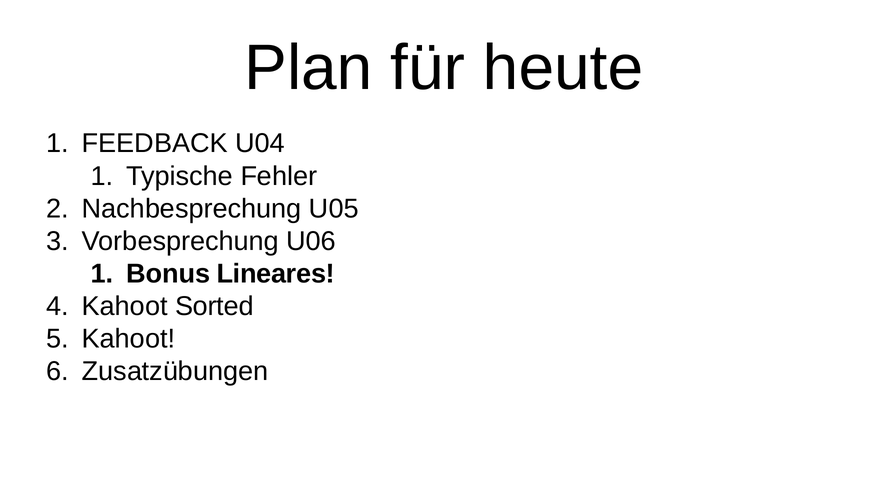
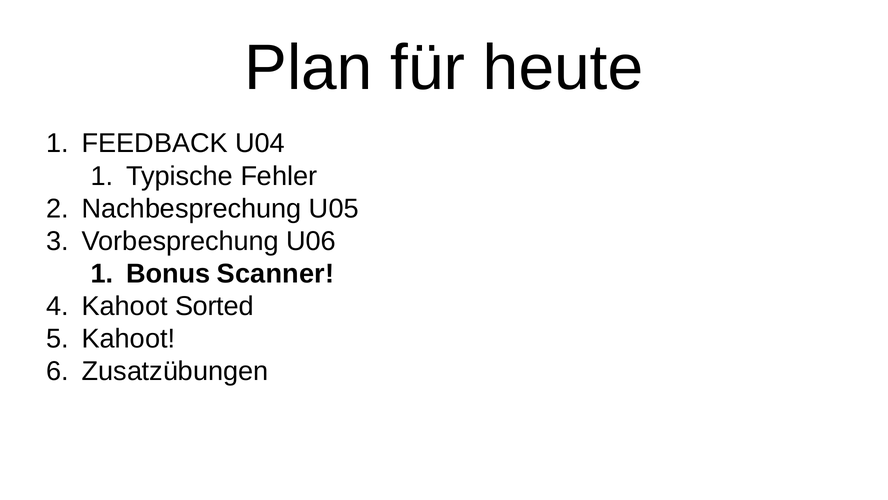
Lineares: Lineares -> Scanner
